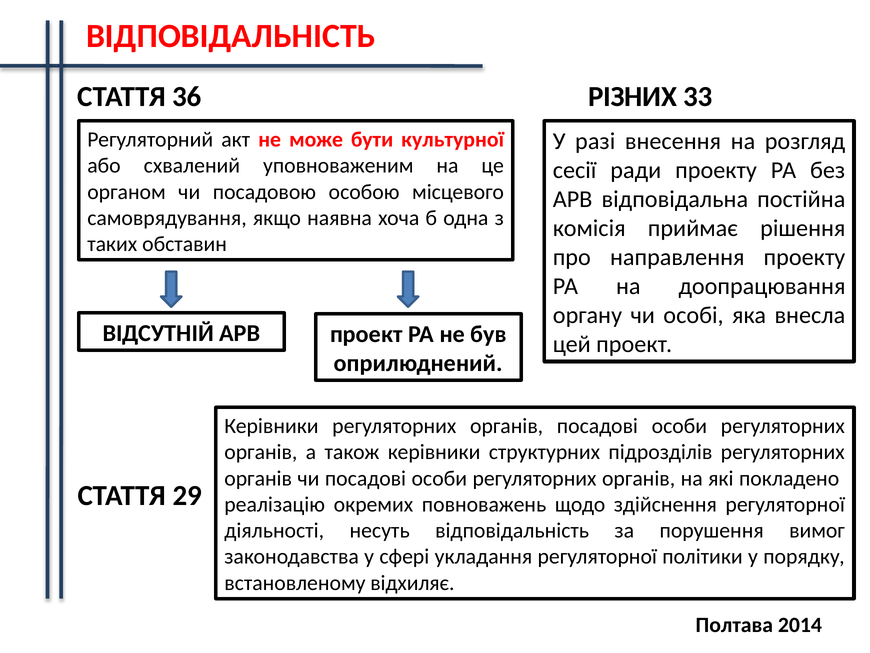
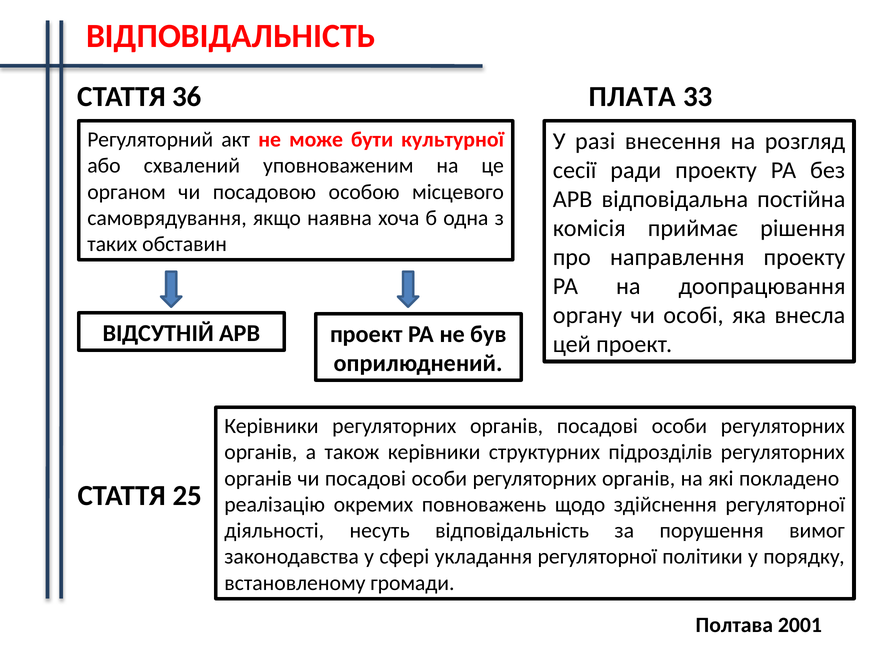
РІЗНИХ: РІЗНИХ -> ПЛАТА
29: 29 -> 25
відхиляє: відхиляє -> громади
2014: 2014 -> 2001
